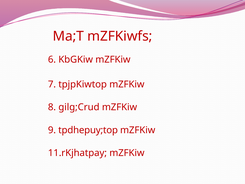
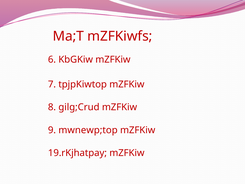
tpdhepuy;top: tpdhepuy;top -> mwnewp;top
11.rKjhatpay: 11.rKjhatpay -> 19.rKjhatpay
